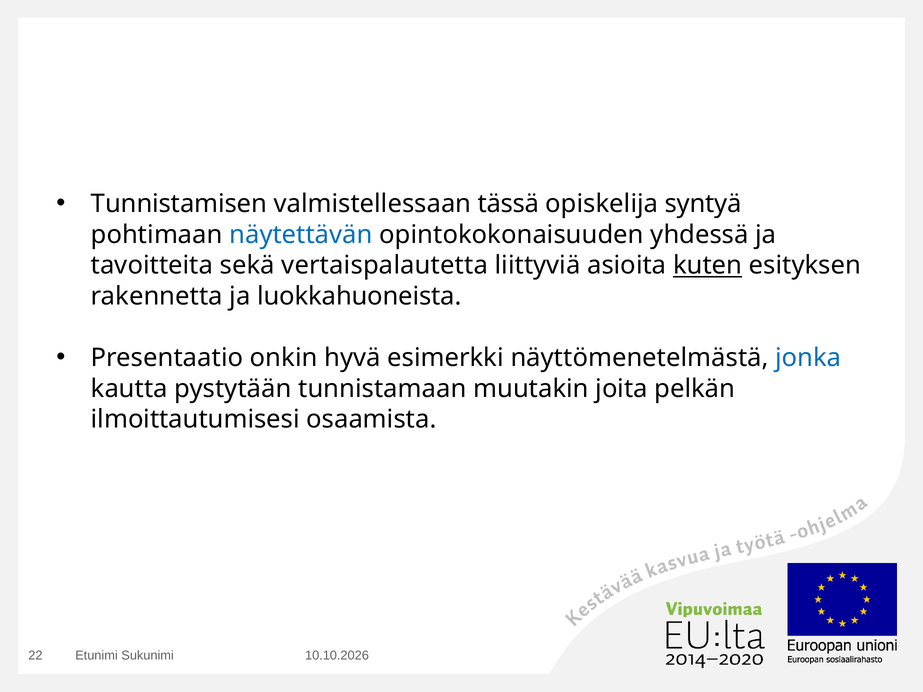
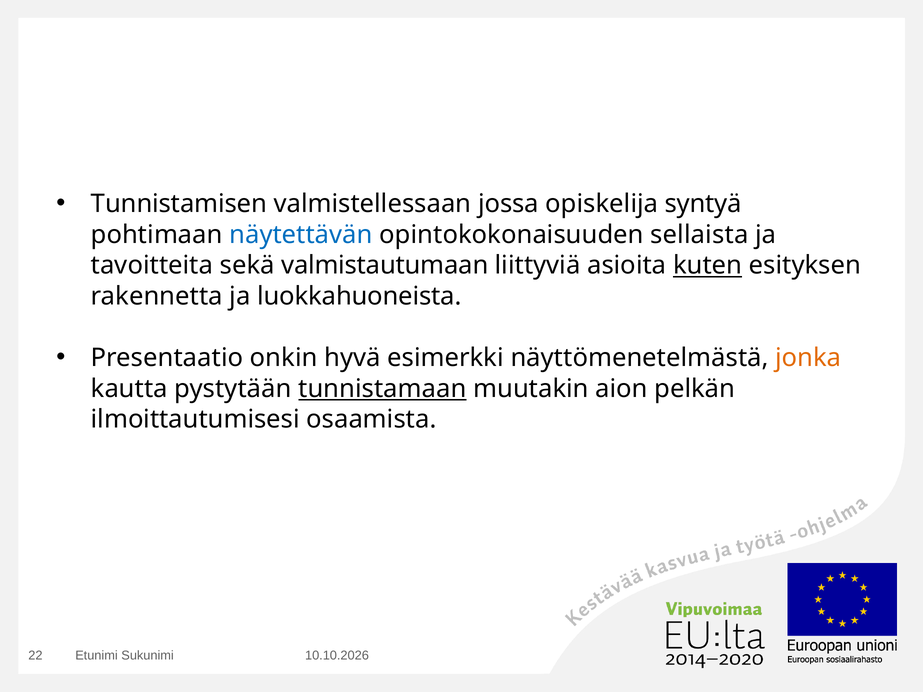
tässä: tässä -> jossa
yhdessä: yhdessä -> sellaista
vertaispalautetta: vertaispalautetta -> valmistautumaan
jonka colour: blue -> orange
tunnistamaan underline: none -> present
joita: joita -> aion
